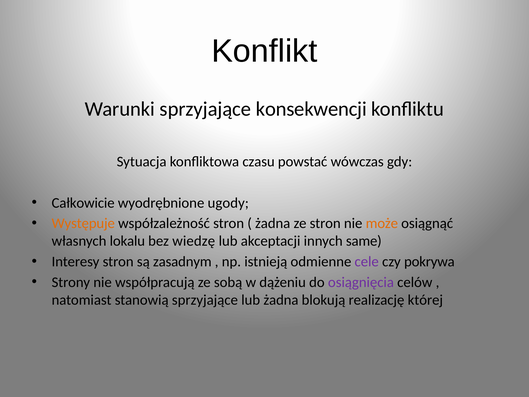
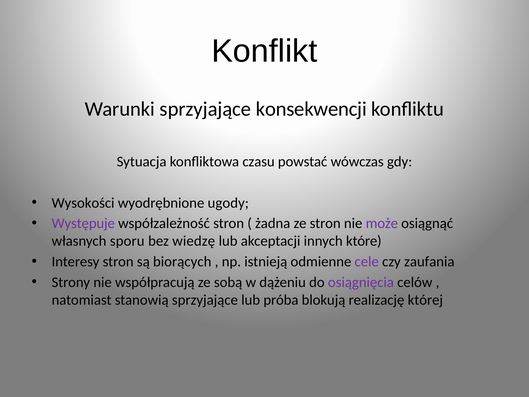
Całkowicie: Całkowicie -> Wysokości
Występuje colour: orange -> purple
może colour: orange -> purple
lokalu: lokalu -> sporu
same: same -> które
zasadnym: zasadnym -> biorących
pokrywa: pokrywa -> zaufania
lub żadna: żadna -> próba
